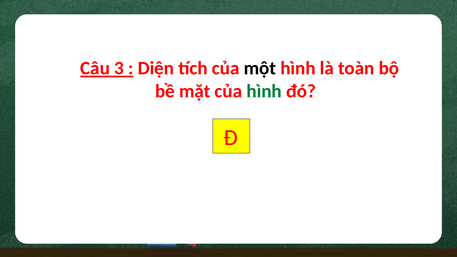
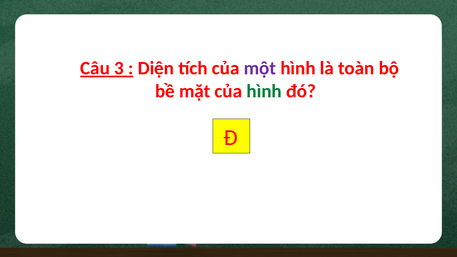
một colour: black -> purple
